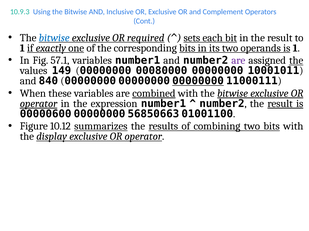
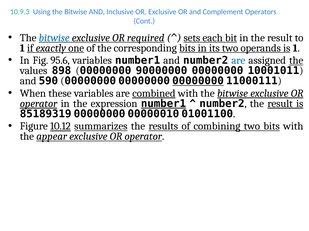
57.1: 57.1 -> 95.6
are at (238, 61) colour: purple -> blue
149: 149 -> 898
00080000: 00080000 -> 90000000
840: 840 -> 590
number1 at (163, 104) underline: none -> present
00000600: 00000600 -> 85189319
56850663: 56850663 -> 00000010
10.12 underline: none -> present
display: display -> appear
